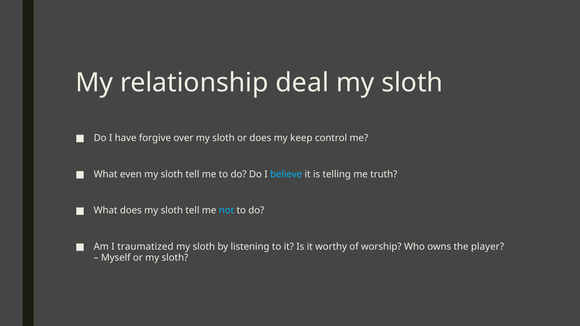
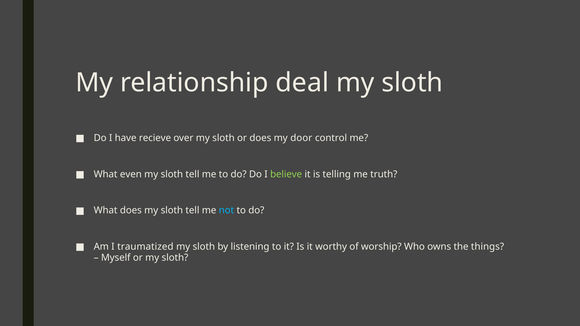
forgive: forgive -> recieve
keep: keep -> door
believe colour: light blue -> light green
player: player -> things
